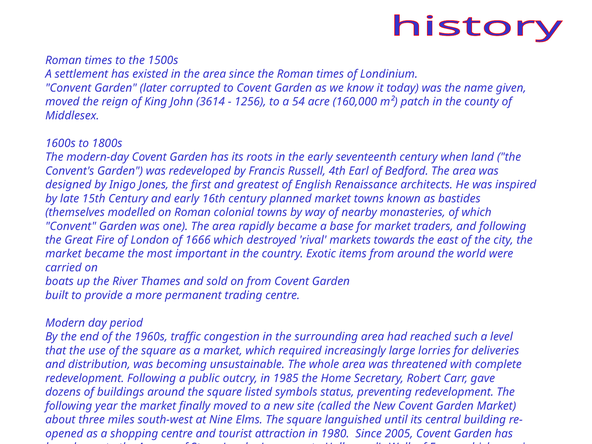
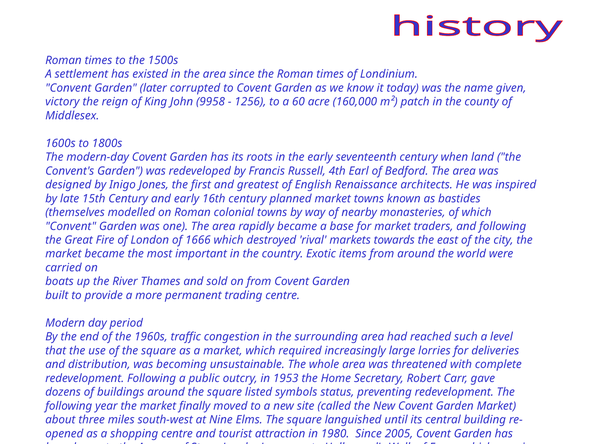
moved at (62, 102): moved -> victory
3614: 3614 -> 9958
54: 54 -> 60
1985: 1985 -> 1953
